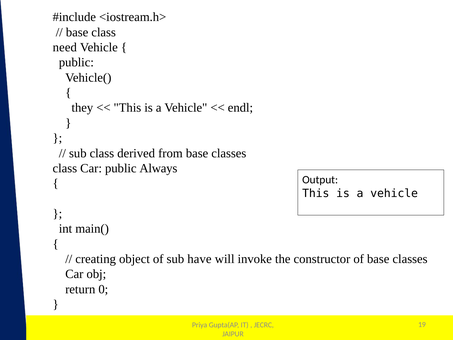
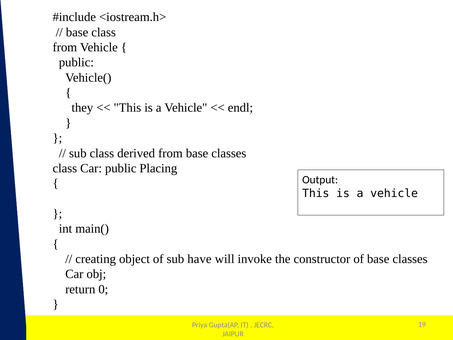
need at (65, 47): need -> from
Always: Always -> Placing
